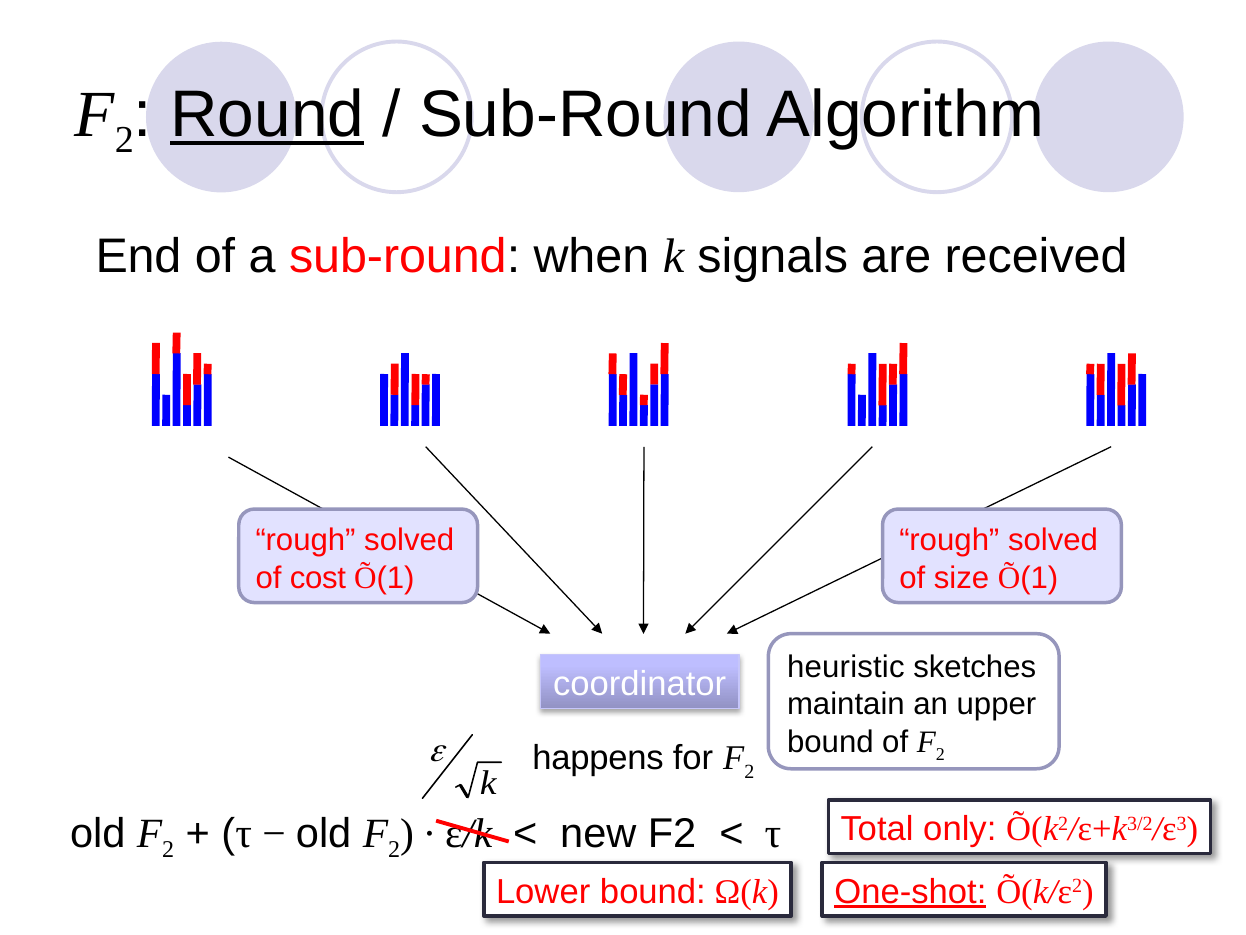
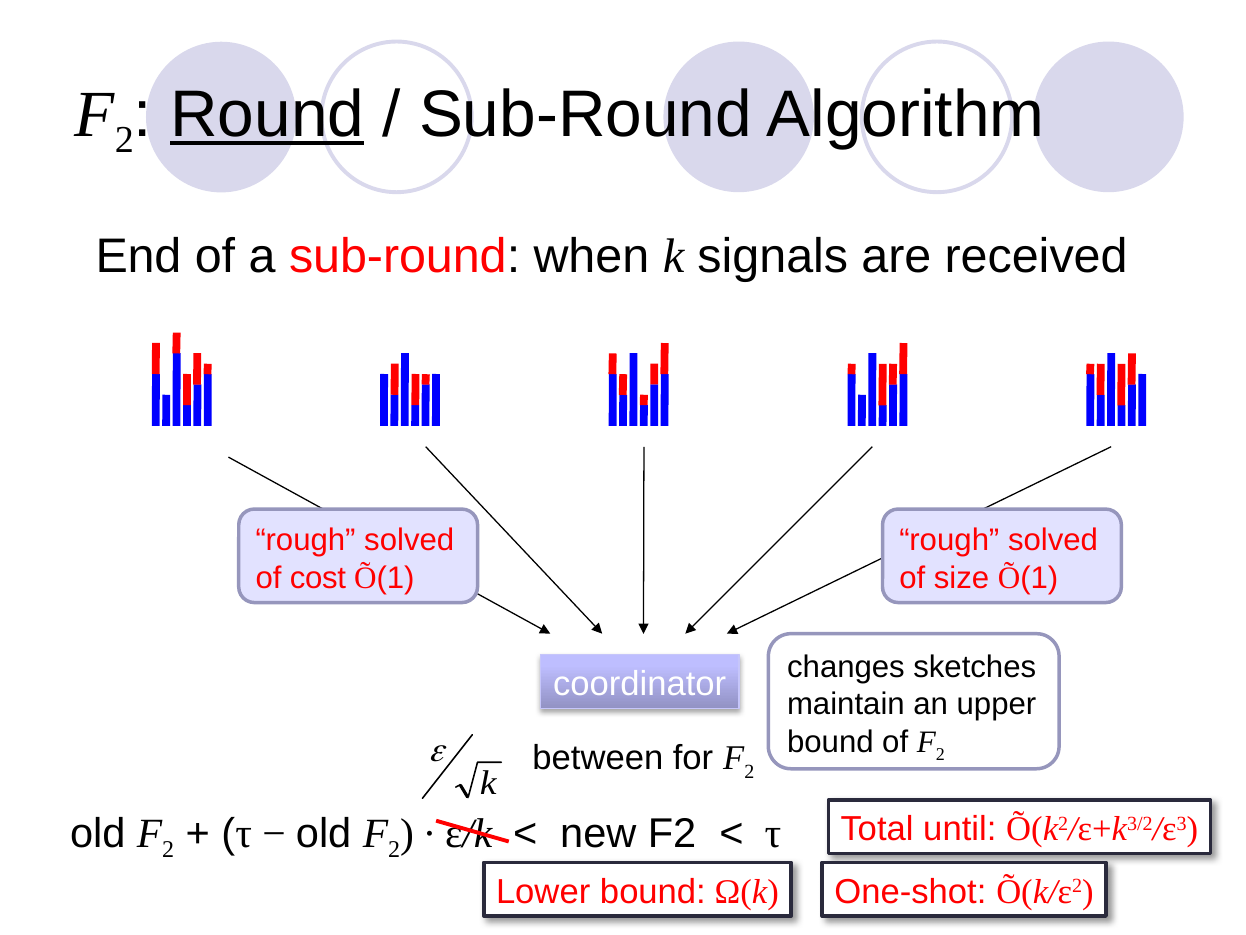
heuristic: heuristic -> changes
happens: happens -> between
only: only -> until
One-shot underline: present -> none
